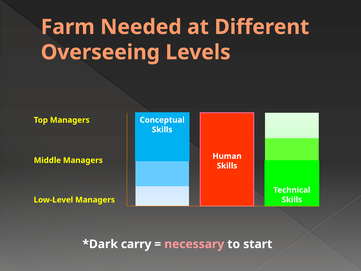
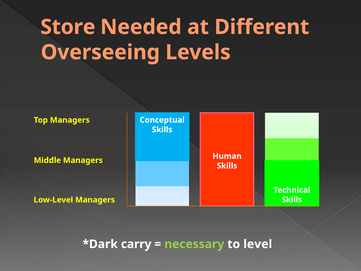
Farm: Farm -> Store
necessary colour: pink -> light green
start: start -> level
